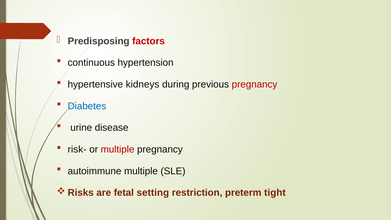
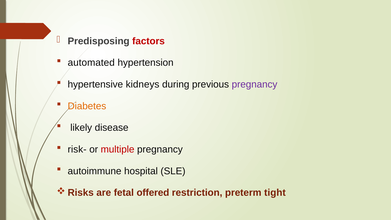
continuous: continuous -> automated
pregnancy at (255, 84) colour: red -> purple
Diabetes colour: blue -> orange
urine: urine -> likely
autoimmune multiple: multiple -> hospital
setting: setting -> offered
